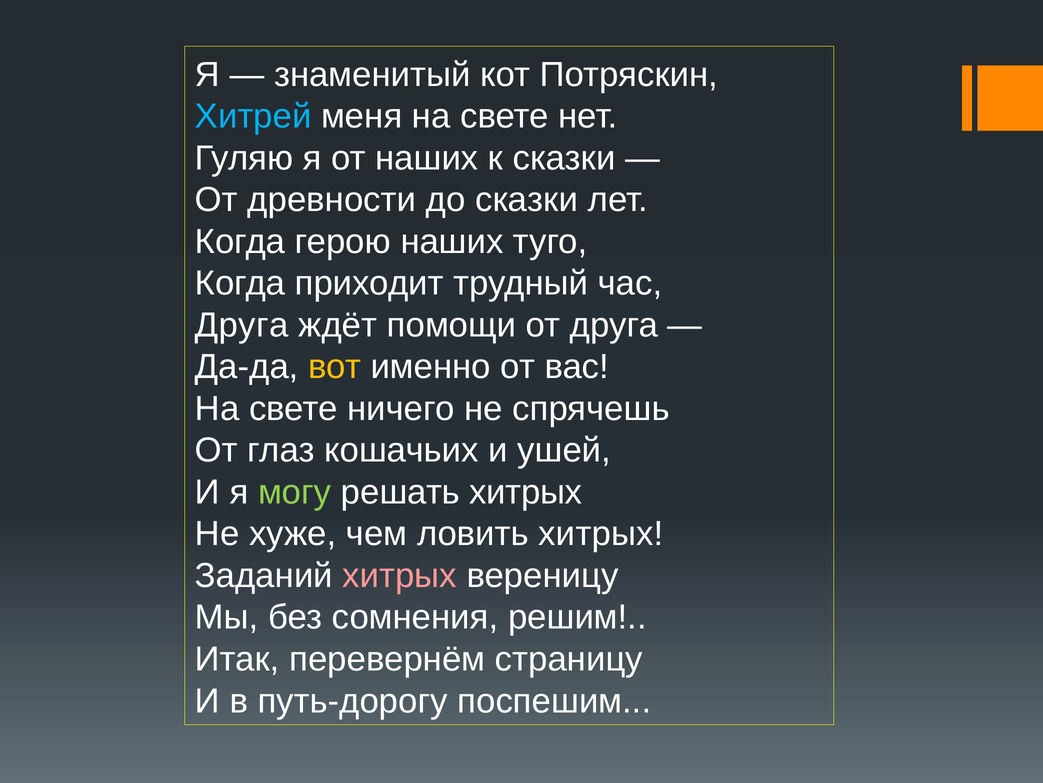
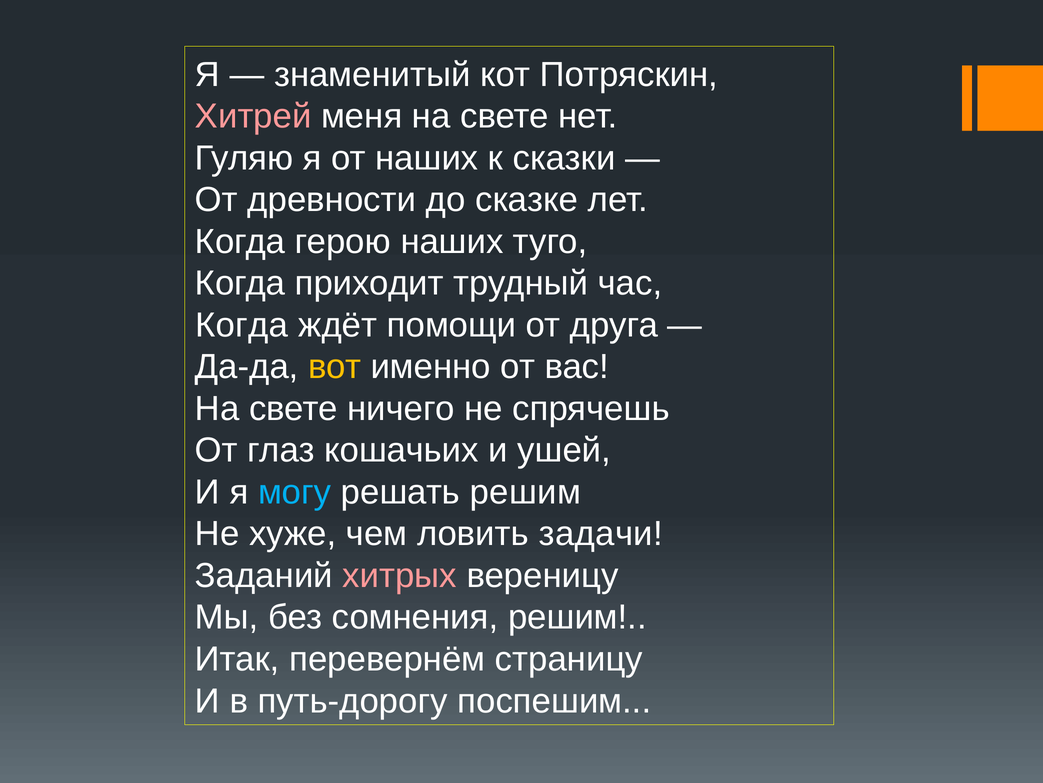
Хитрей colour: light blue -> pink
до сказки: сказки -> сказке
Друга at (242, 325): Друга -> Когда
могу colour: light green -> light blue
решать хитрых: хитрых -> решим
ловить хитрых: хитрых -> задачи
